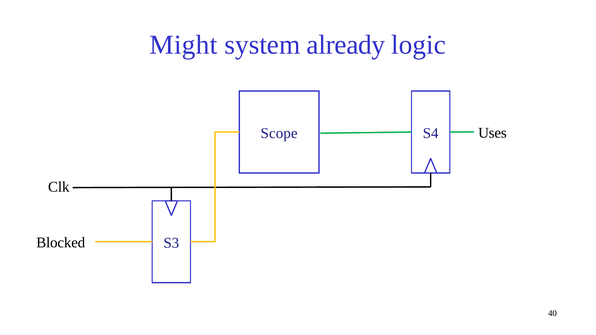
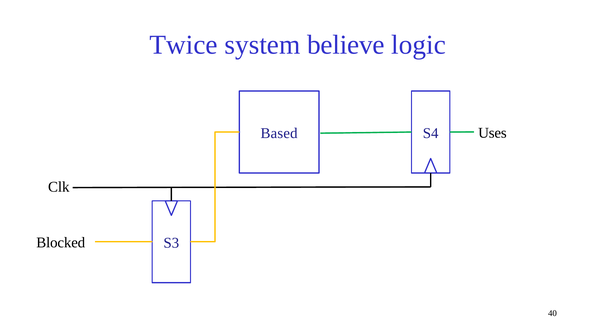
Might: Might -> Twice
already: already -> believe
Scope: Scope -> Based
